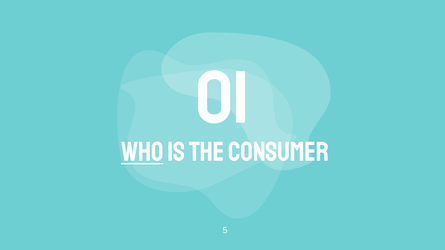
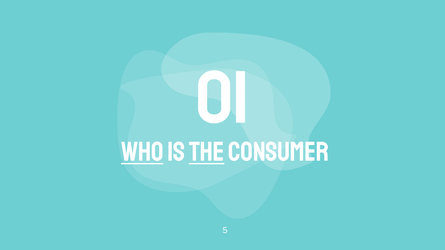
the underline: none -> present
